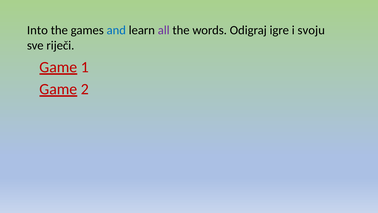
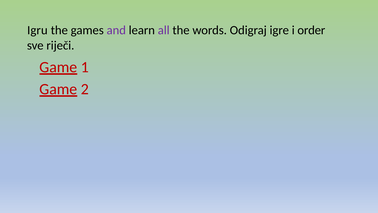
Into: Into -> Igru
and colour: blue -> purple
svoju: svoju -> order
